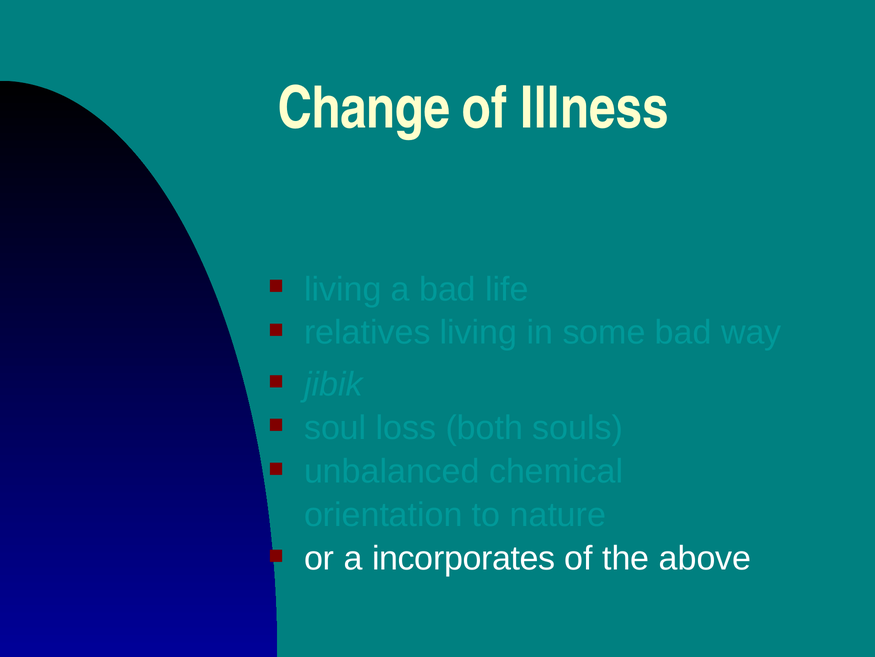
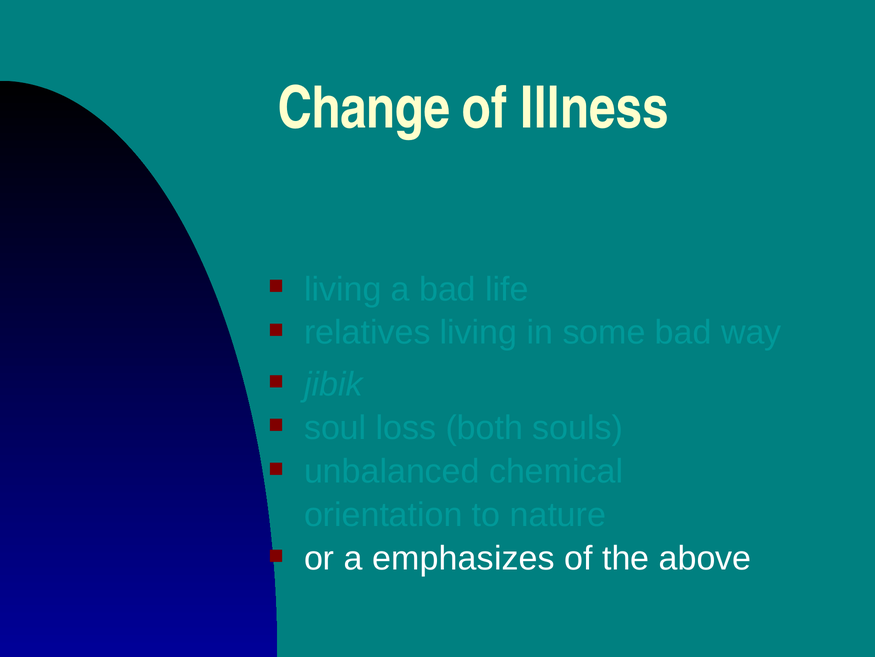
incorporates: incorporates -> emphasizes
